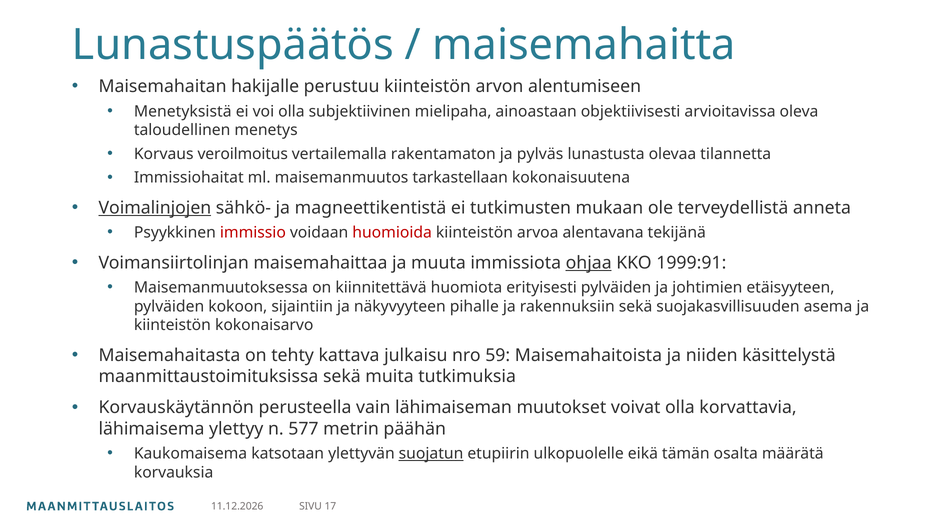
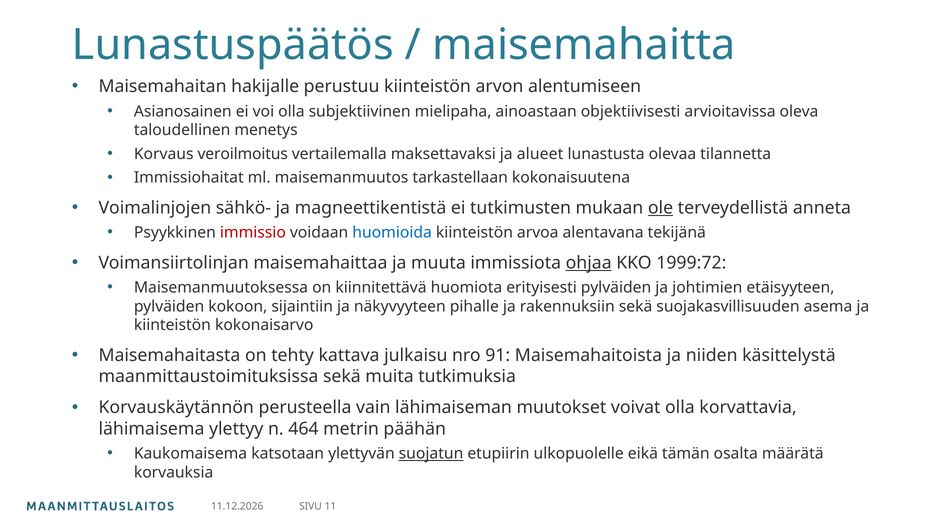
Menetyksistä: Menetyksistä -> Asianosainen
rakentamaton: rakentamaton -> maksettavaksi
pylväs: pylväs -> alueet
Voimalinjojen underline: present -> none
ole underline: none -> present
huomioida colour: red -> blue
1999:91: 1999:91 -> 1999:72
59: 59 -> 91
577: 577 -> 464
17: 17 -> 11
